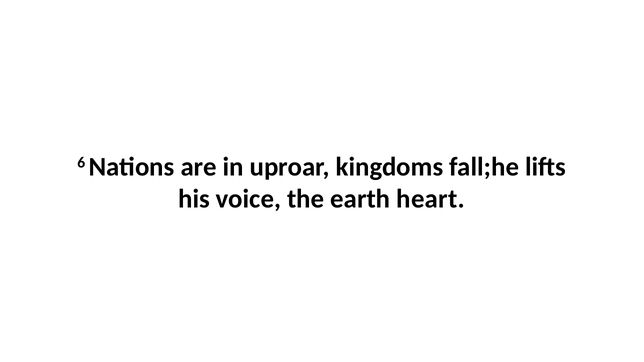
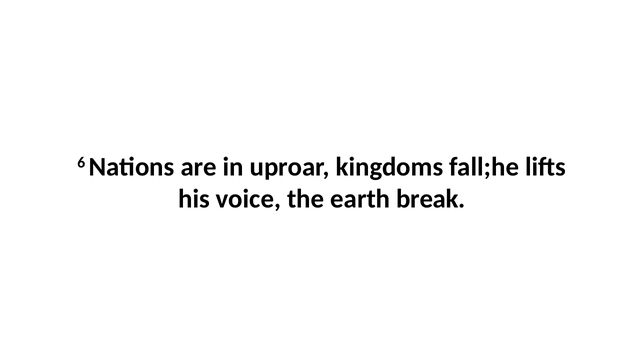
heart: heart -> break
